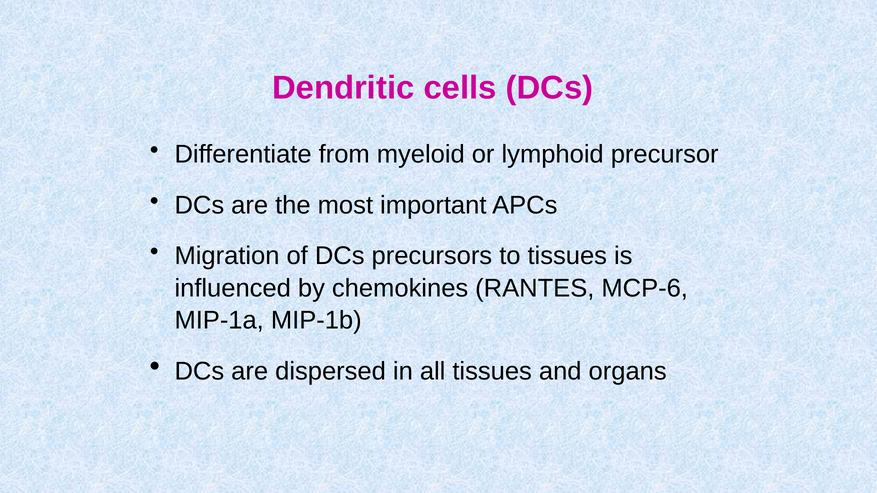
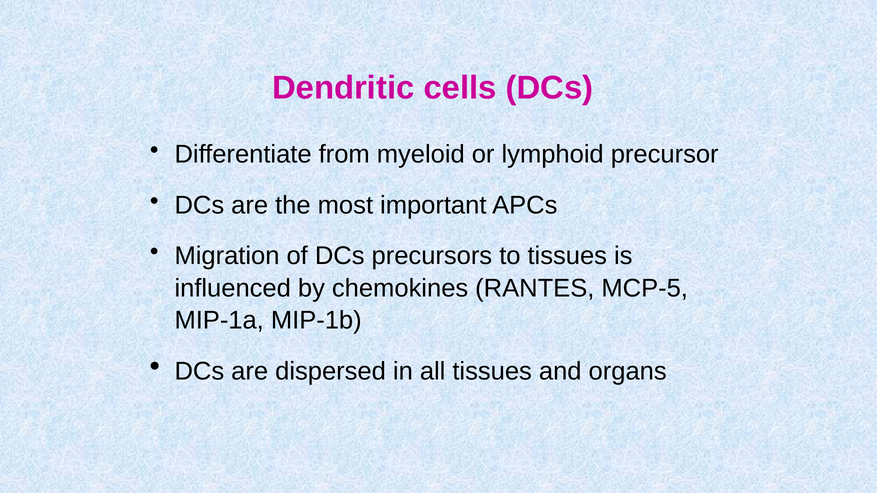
MCP-6: MCP-6 -> MCP-5
